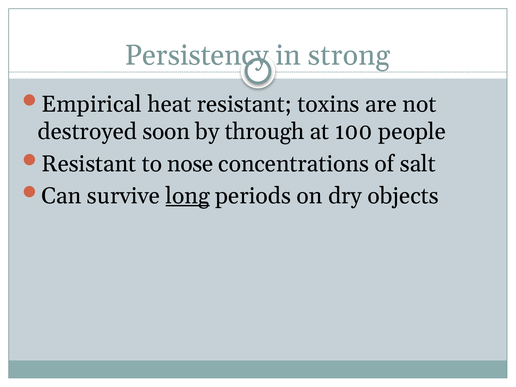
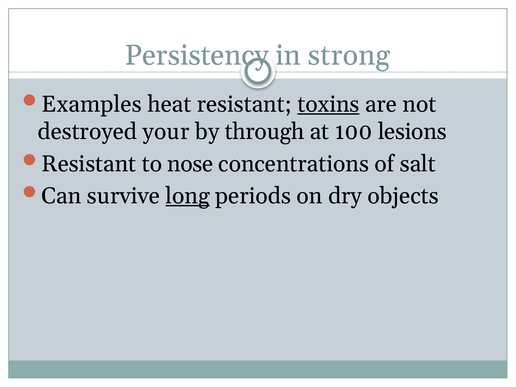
Empirical: Empirical -> Examples
toxins underline: none -> present
soon: soon -> your
people: people -> lesions
